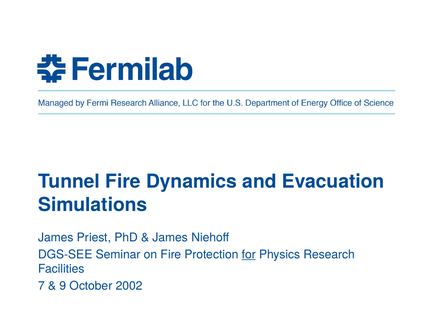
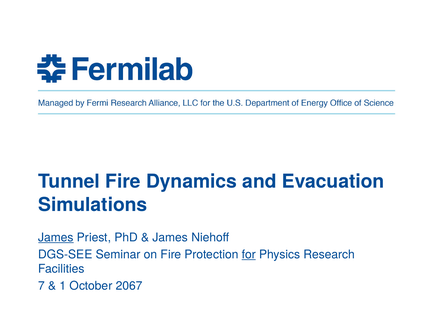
James at (56, 237) underline: none -> present
9: 9 -> 1
2002: 2002 -> 2067
